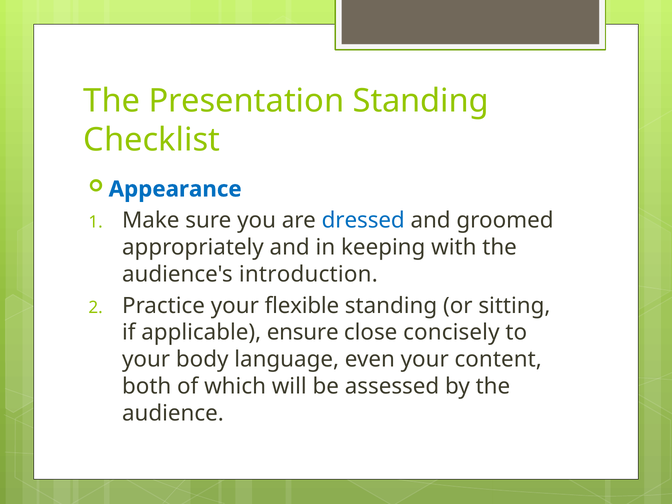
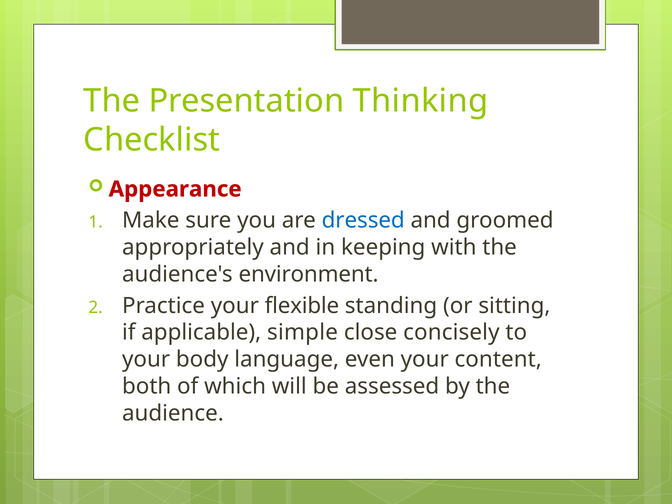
Presentation Standing: Standing -> Thinking
Appearance colour: blue -> red
introduction: introduction -> environment
ensure: ensure -> simple
